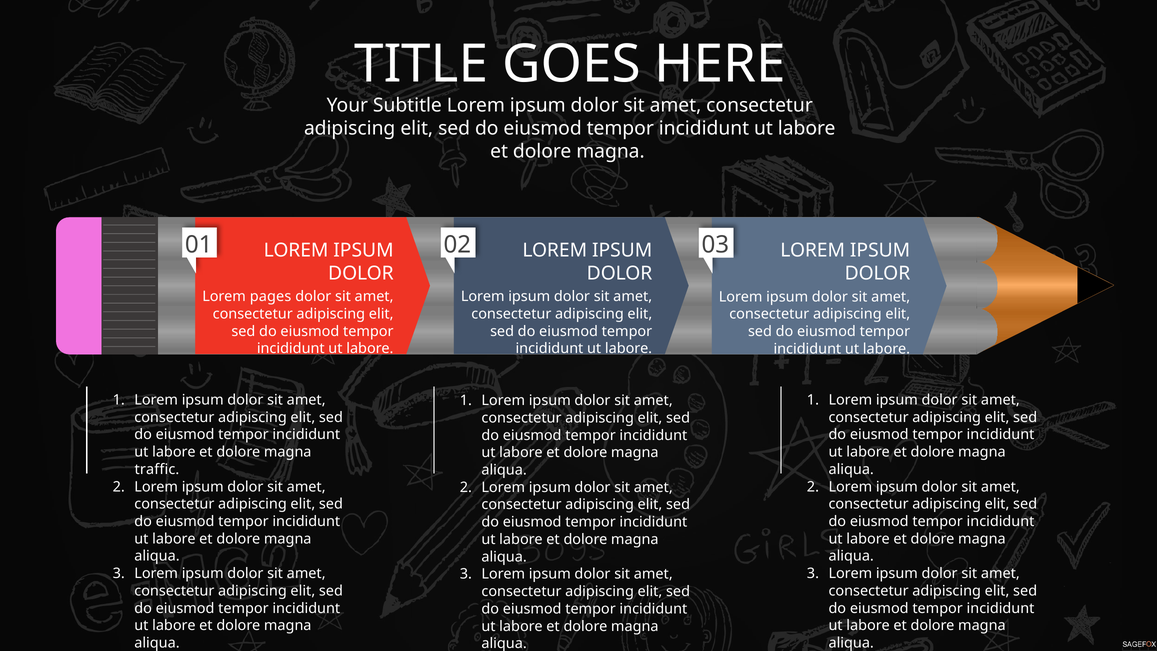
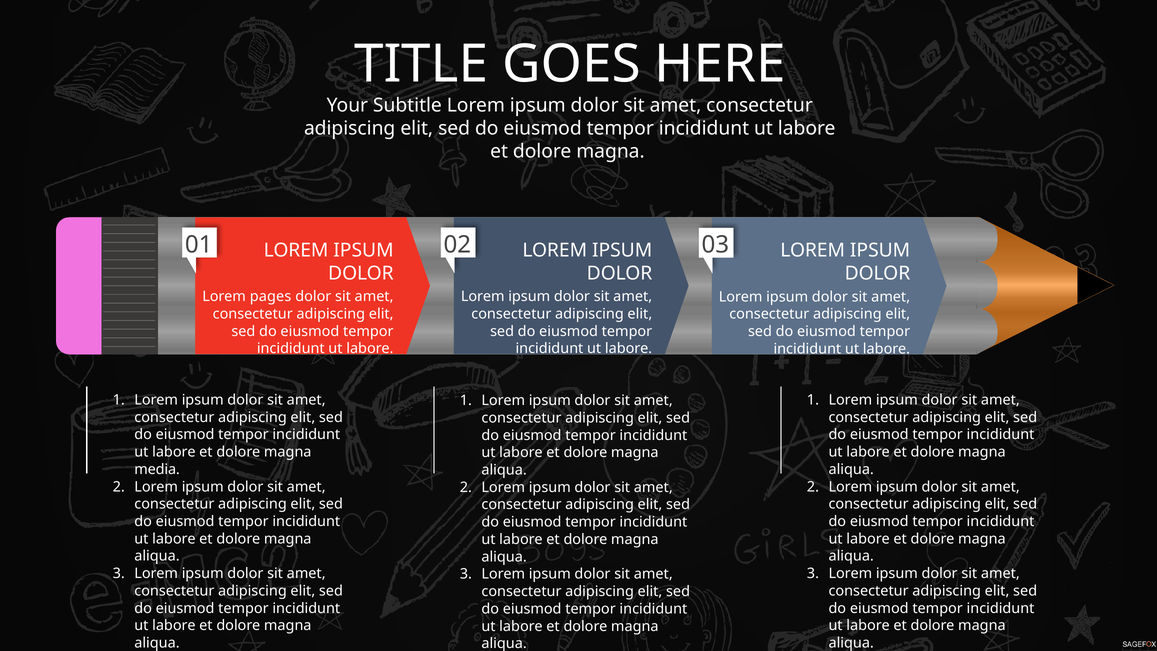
traffic: traffic -> media
